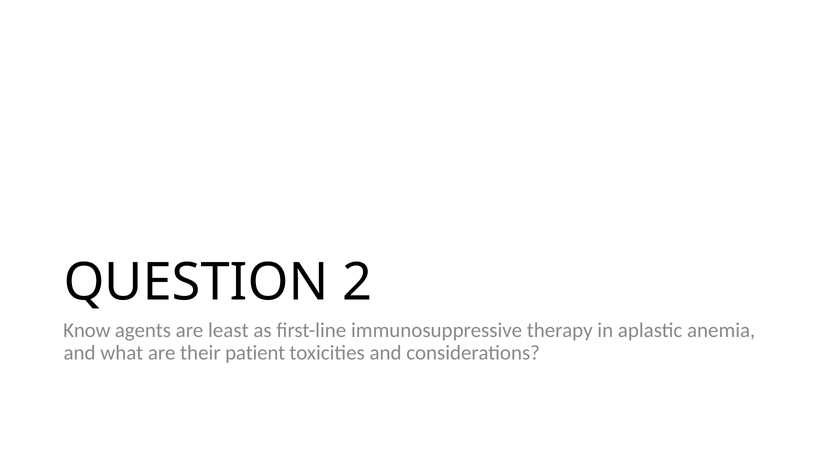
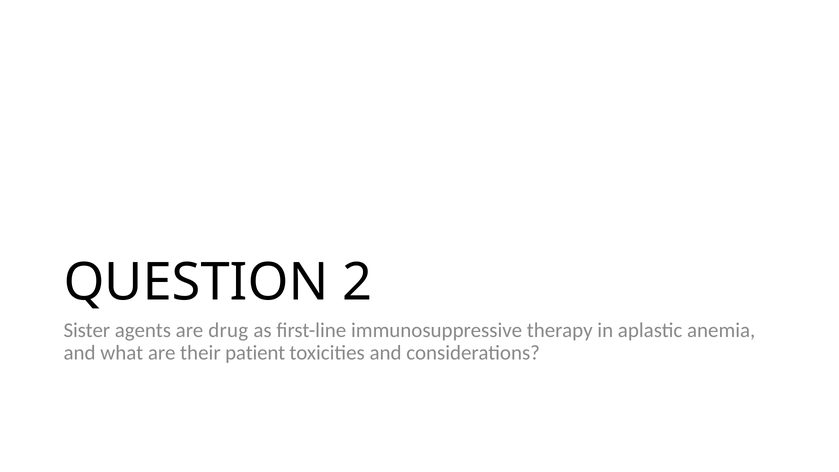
Know: Know -> Sister
least: least -> drug
